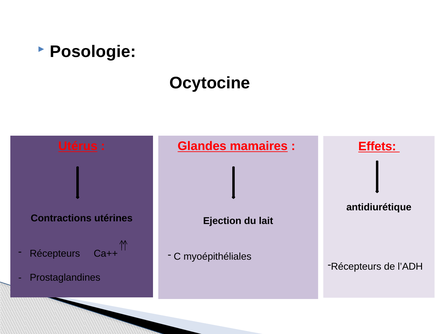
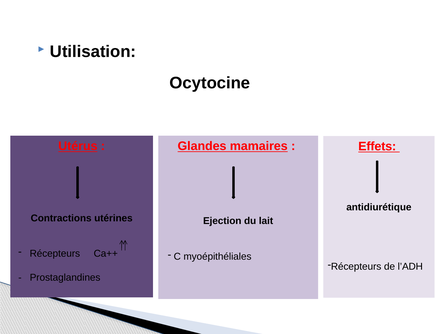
Posologie: Posologie -> Utilisation
